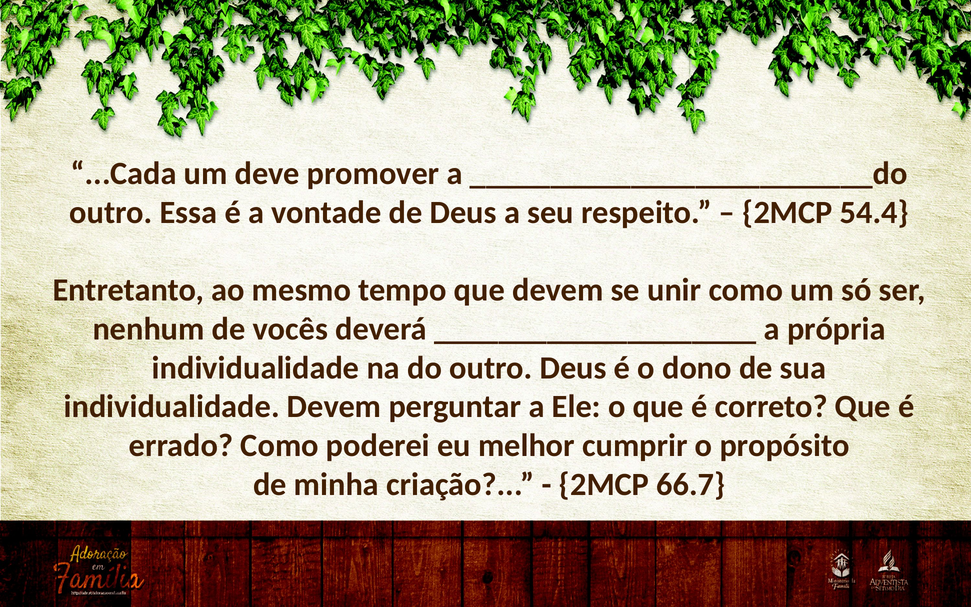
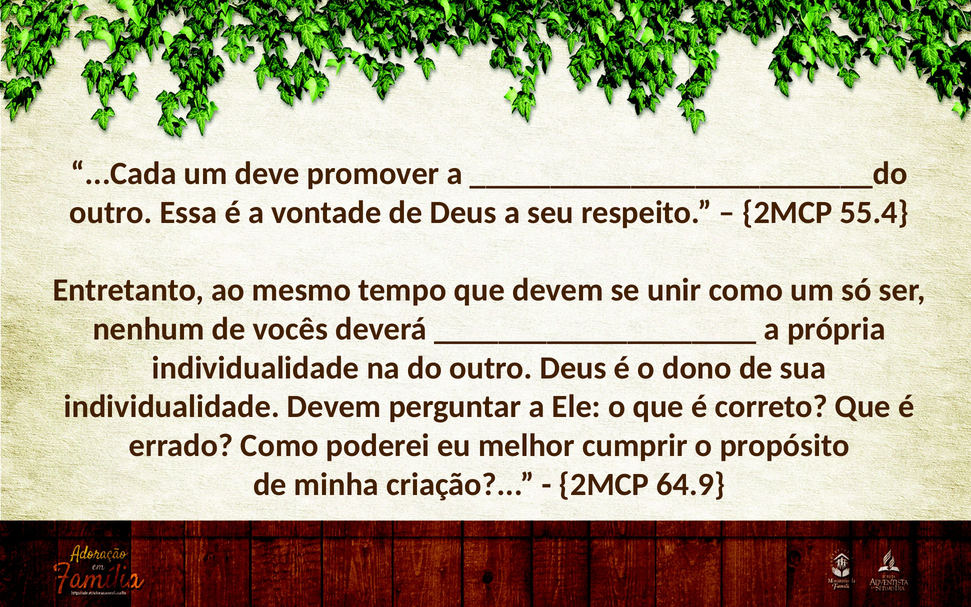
54.4: 54.4 -> 55.4
66.7: 66.7 -> 64.9
